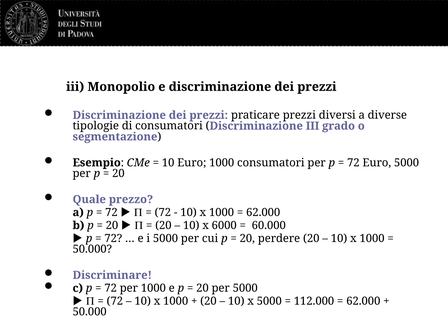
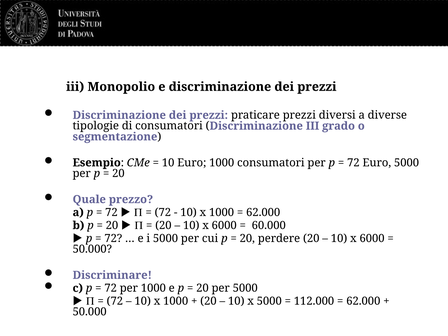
1000 at (372, 238): 1000 -> 6000
